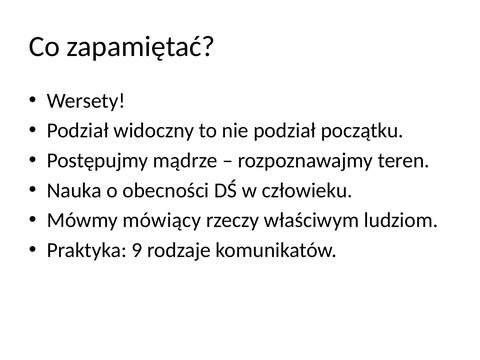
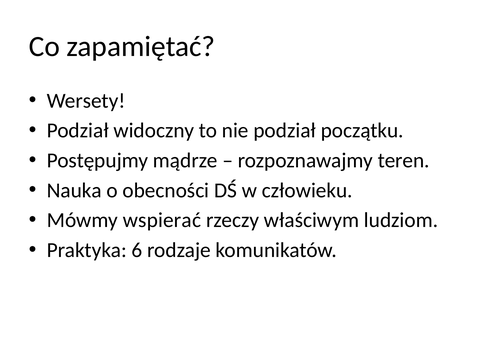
mówiący: mówiący -> wspierać
9: 9 -> 6
